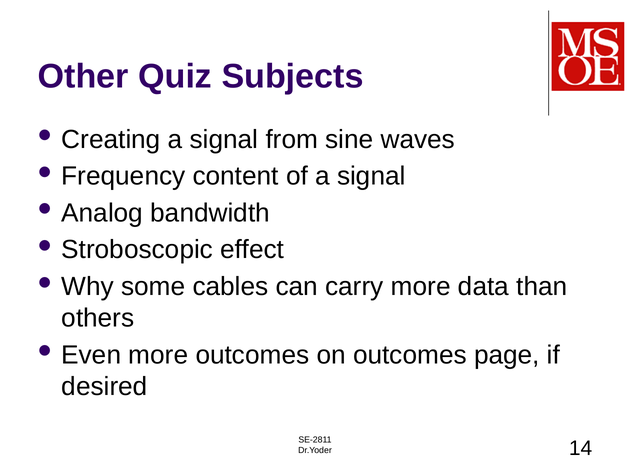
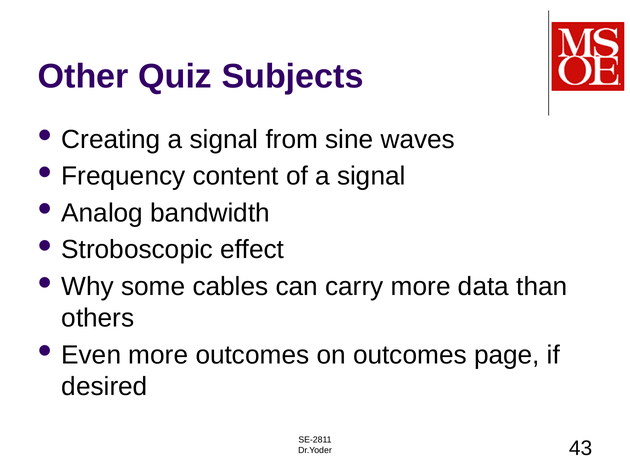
14: 14 -> 43
